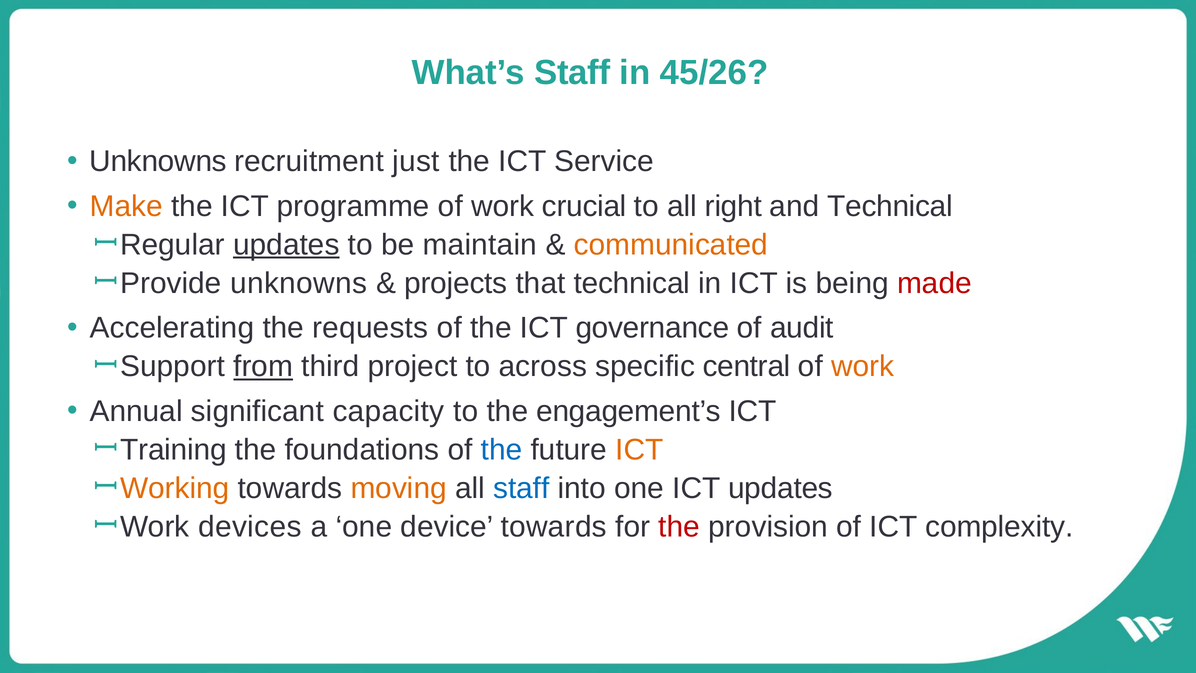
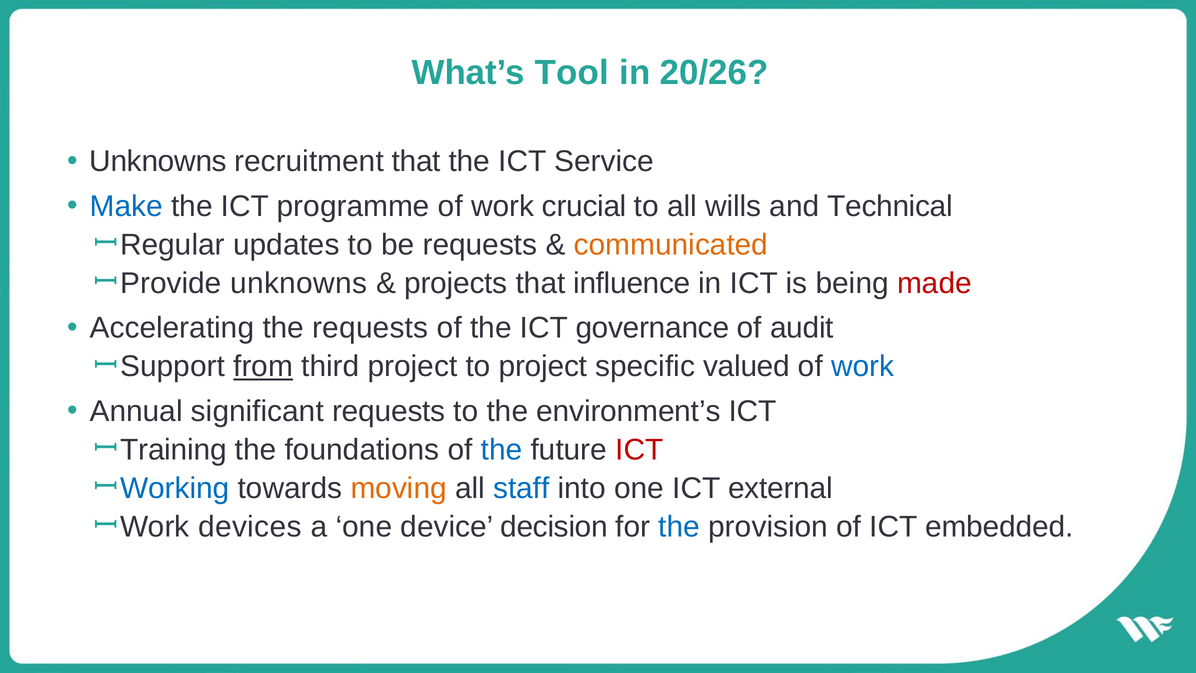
What’s Staff: Staff -> Tool
45/26: 45/26 -> 20/26
recruitment just: just -> that
Make colour: orange -> blue
right: right -> wills
updates at (286, 245) underline: present -> none
be maintain: maintain -> requests
that technical: technical -> influence
to across: across -> project
central: central -> valued
work at (863, 366) colour: orange -> blue
significant capacity: capacity -> requests
engagement’s: engagement’s -> environment’s
ICT at (639, 450) colour: orange -> red
Working colour: orange -> blue
ICT updates: updates -> external
device towards: towards -> decision
the at (679, 527) colour: red -> blue
complexity: complexity -> embedded
